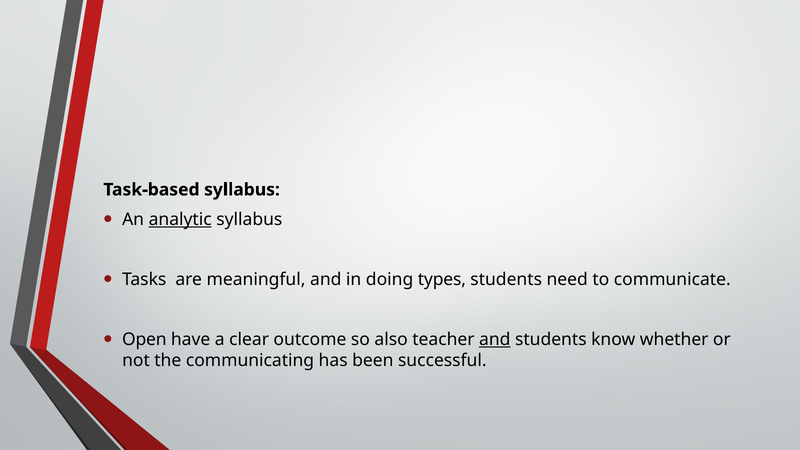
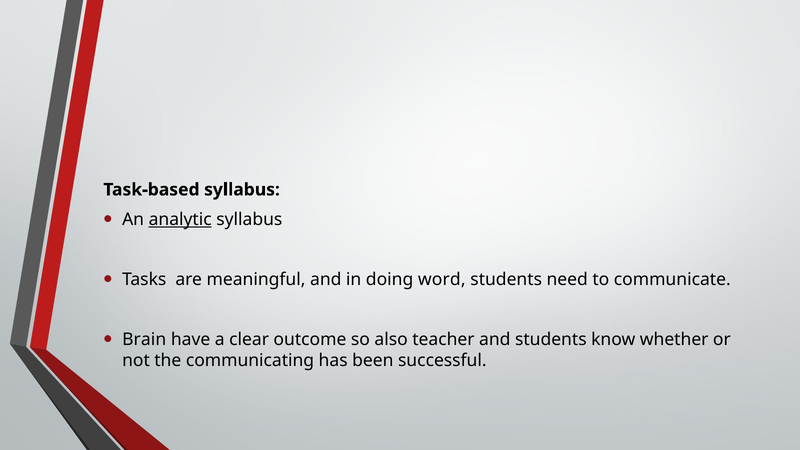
types: types -> word
Open: Open -> Brain
and at (495, 340) underline: present -> none
